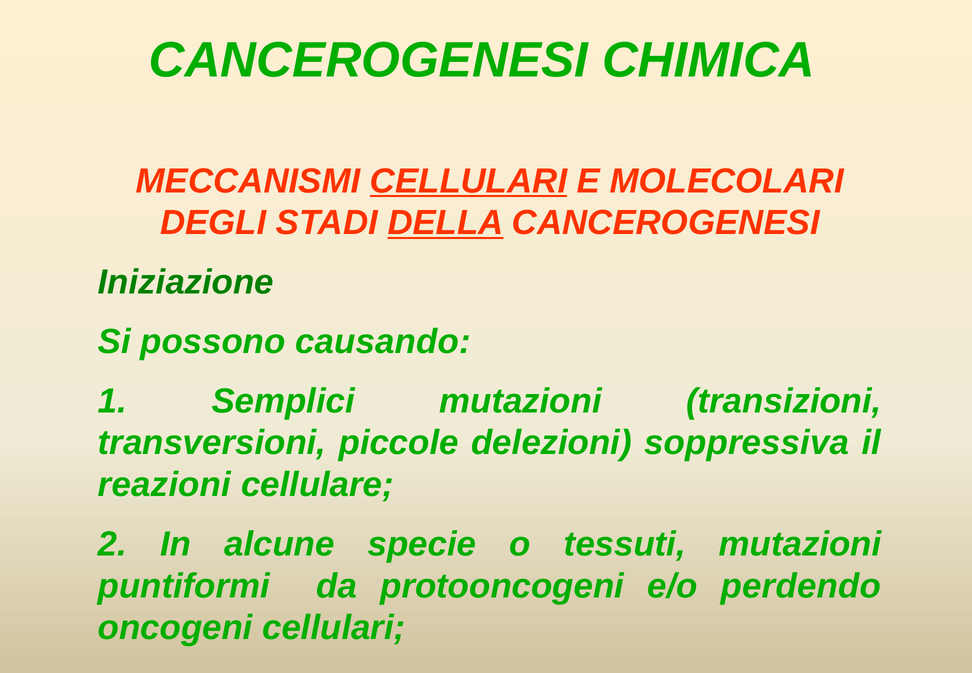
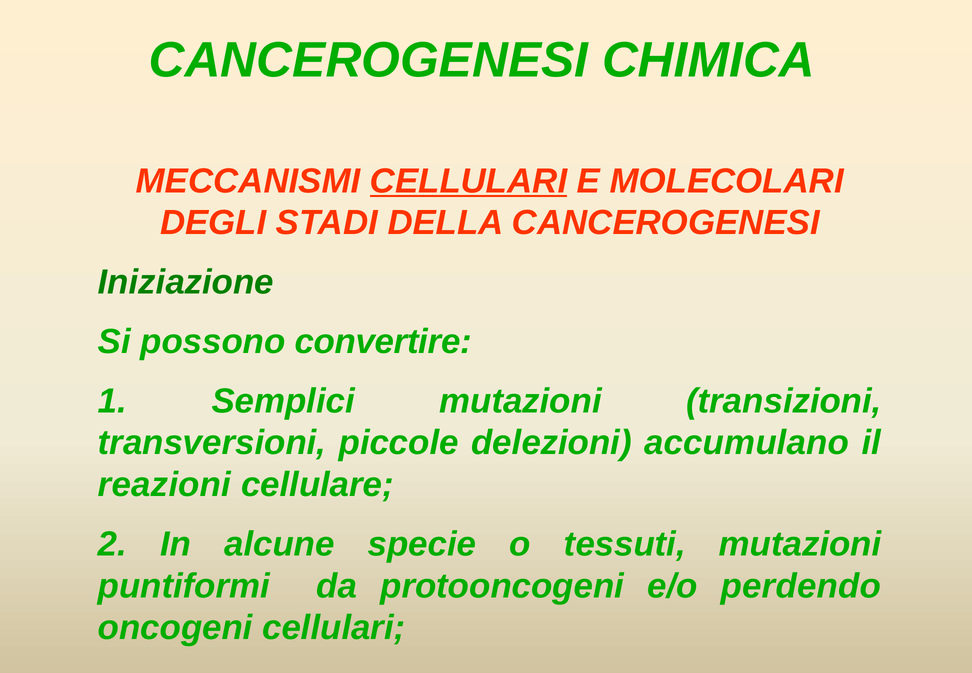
DELLA underline: present -> none
causando: causando -> convertire
soppressiva: soppressiva -> accumulano
